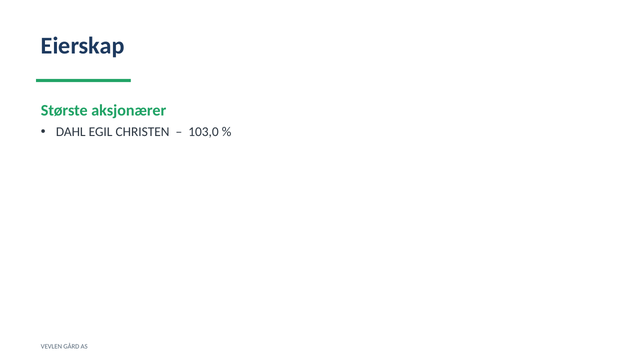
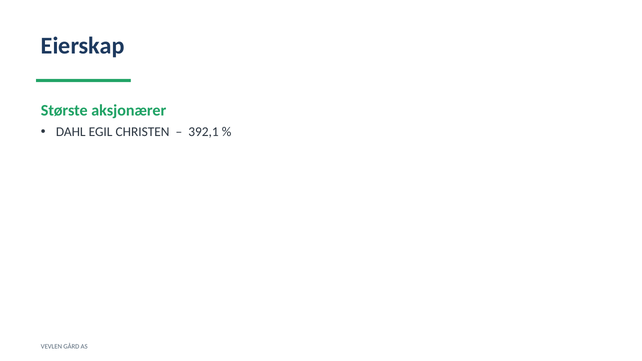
103,0: 103,0 -> 392,1
